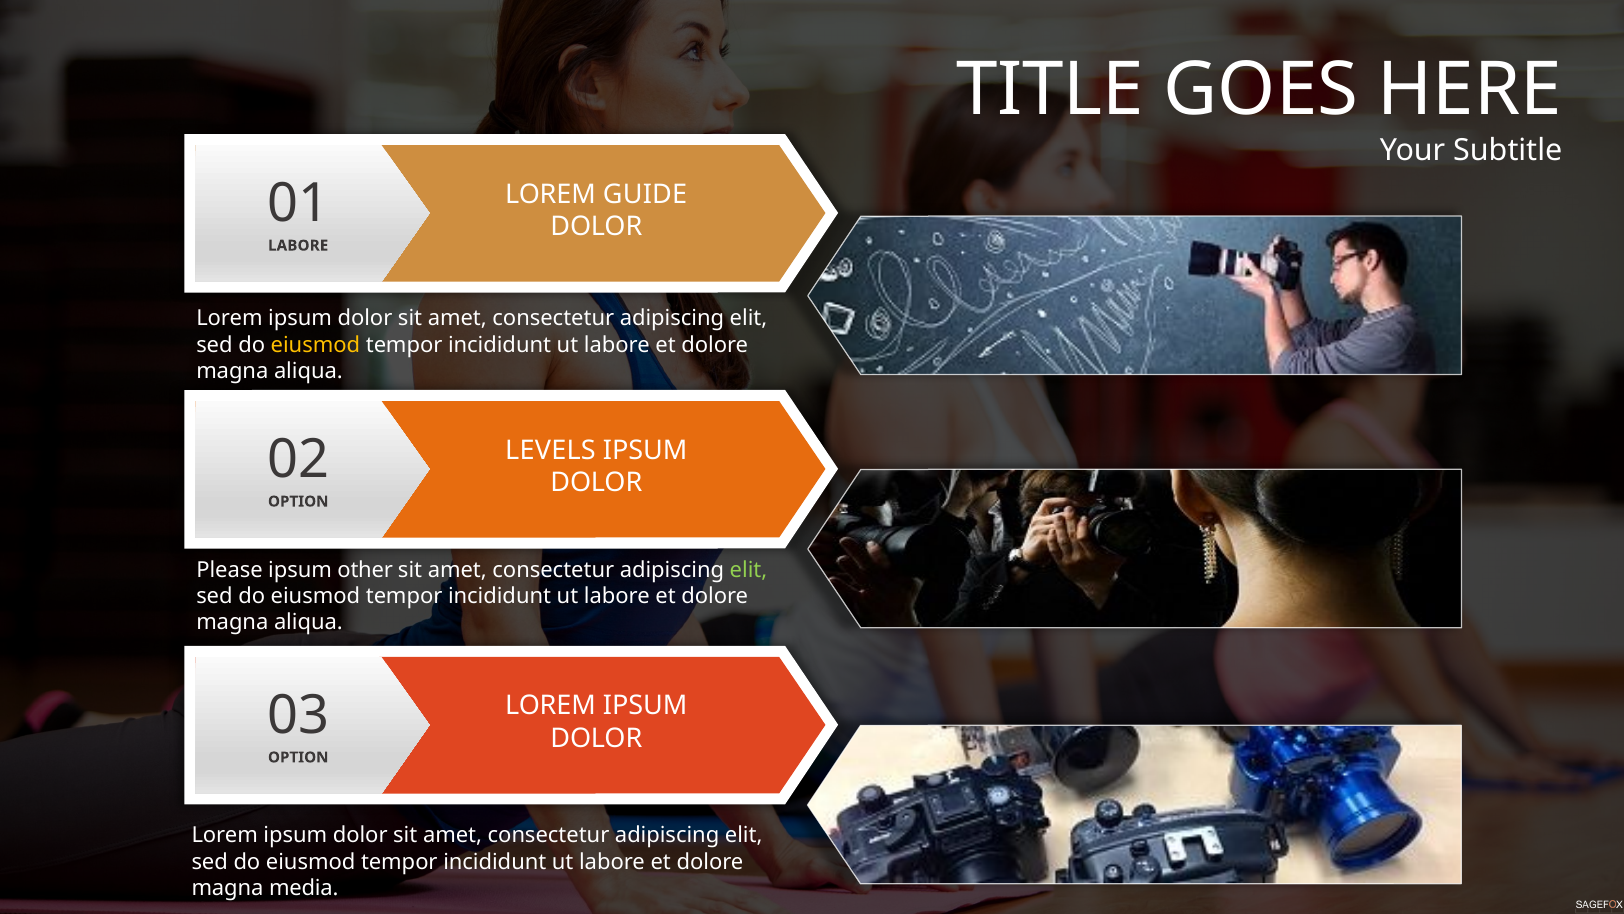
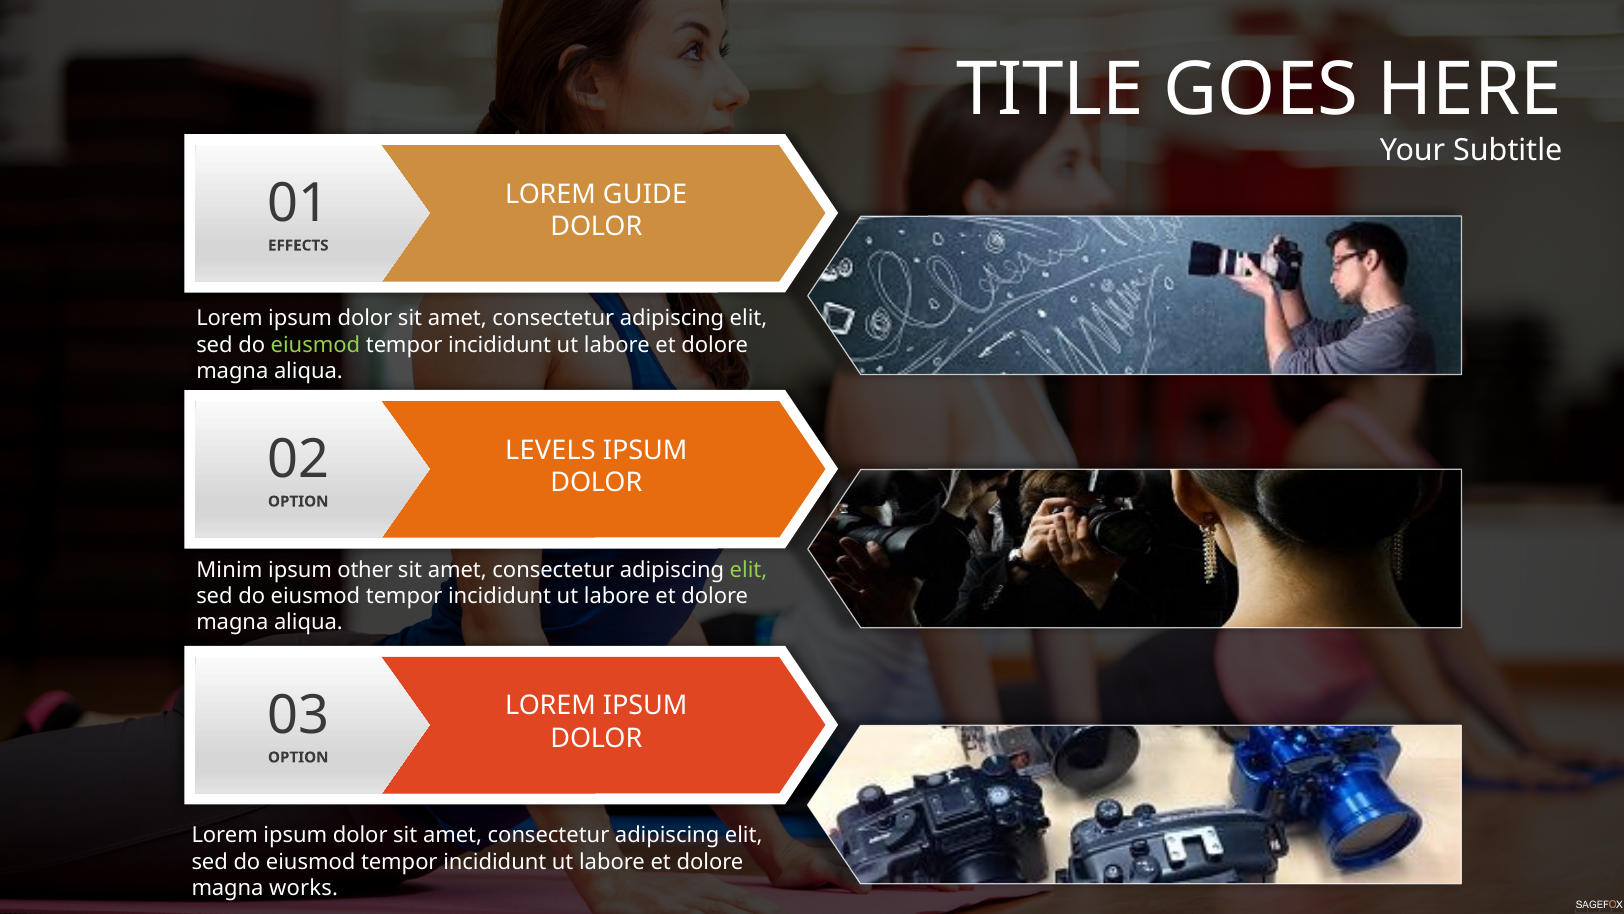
LABORE at (298, 245): LABORE -> EFFECTS
eiusmod at (315, 345) colour: yellow -> light green
Please: Please -> Minim
media: media -> works
